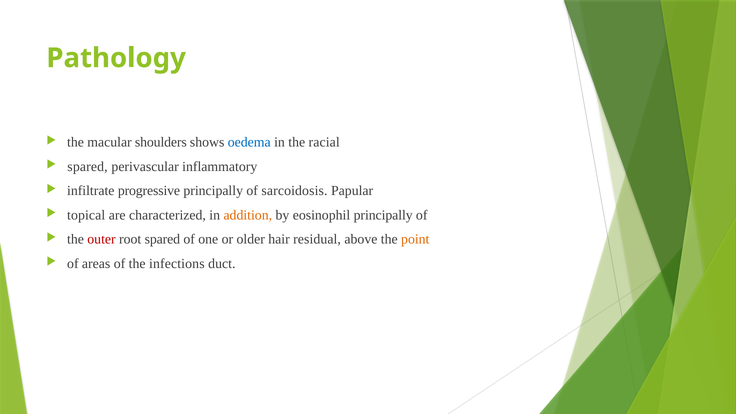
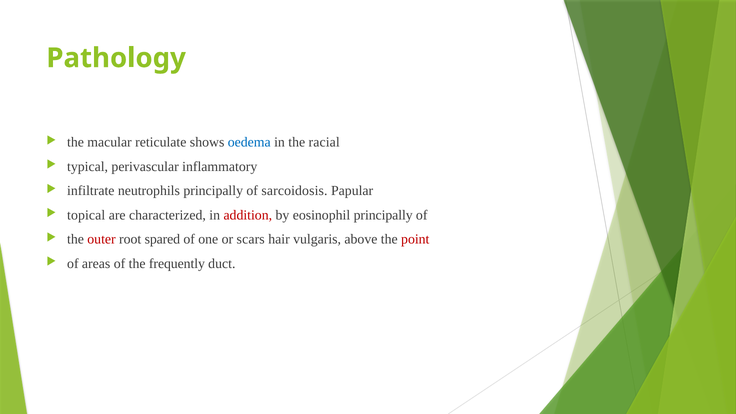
shoulders: shoulders -> reticulate
spared at (88, 167): spared -> typical
progressive: progressive -> neutrophils
addition colour: orange -> red
older: older -> scars
residual: residual -> vulgaris
point colour: orange -> red
infections: infections -> frequently
